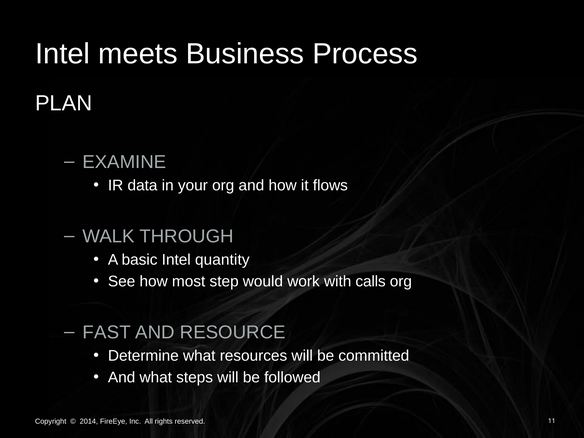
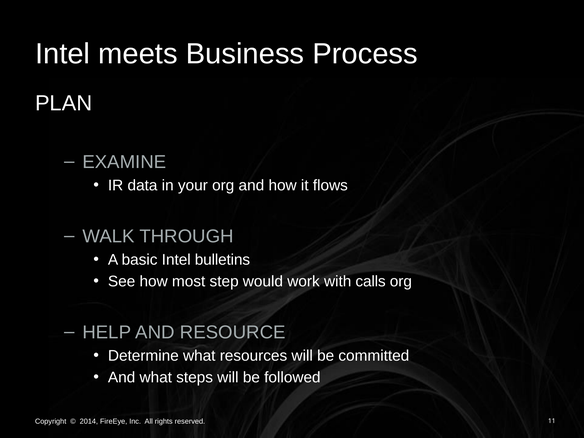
quantity: quantity -> bulletins
FAST: FAST -> HELP
